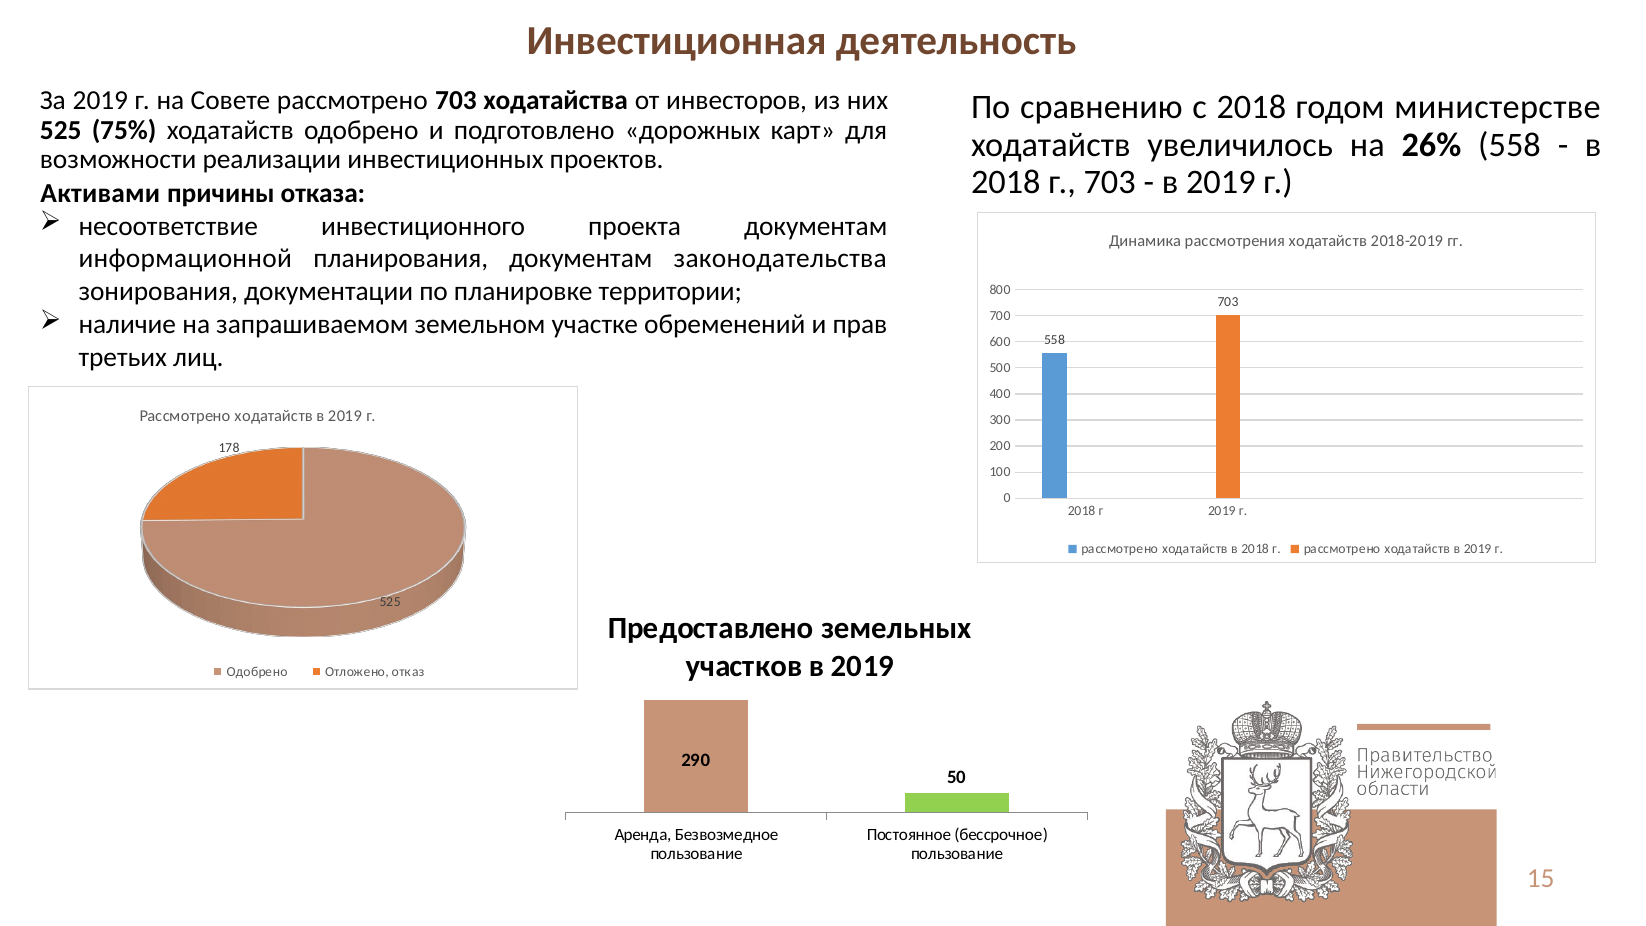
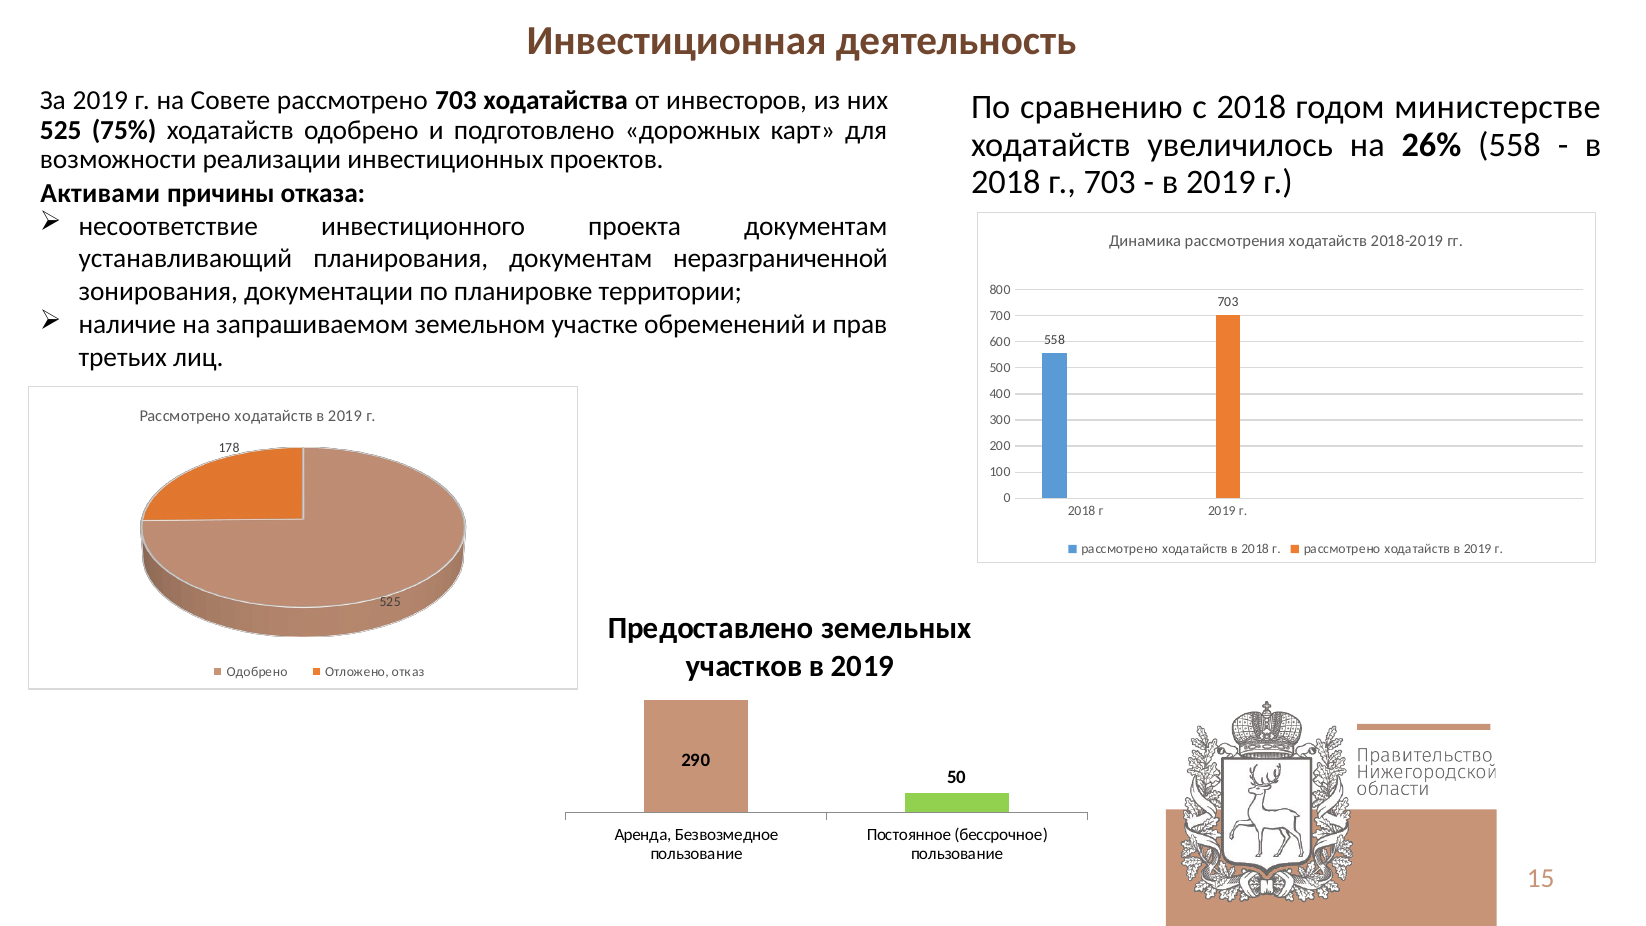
информационной: информационной -> устанавливающий
законодательства: законодательства -> неразграниченной
